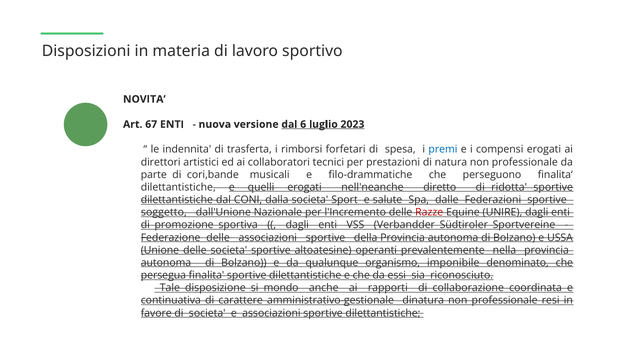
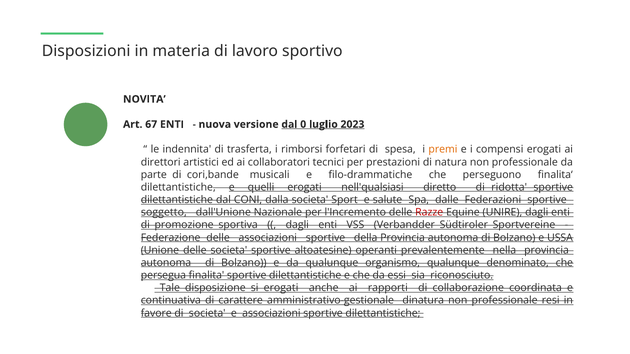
6: 6 -> 0
premi colour: blue -> orange
nell'neanche: nell'neanche -> nell'qualsiasi
organismo imponibile: imponibile -> qualunque
si mondo: mondo -> erogati
